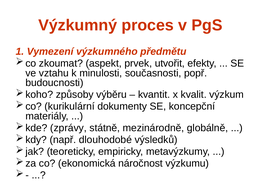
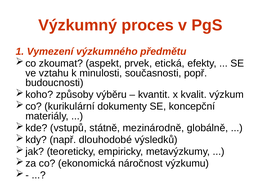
utvořit: utvořit -> etická
zprávy: zprávy -> vstupů
